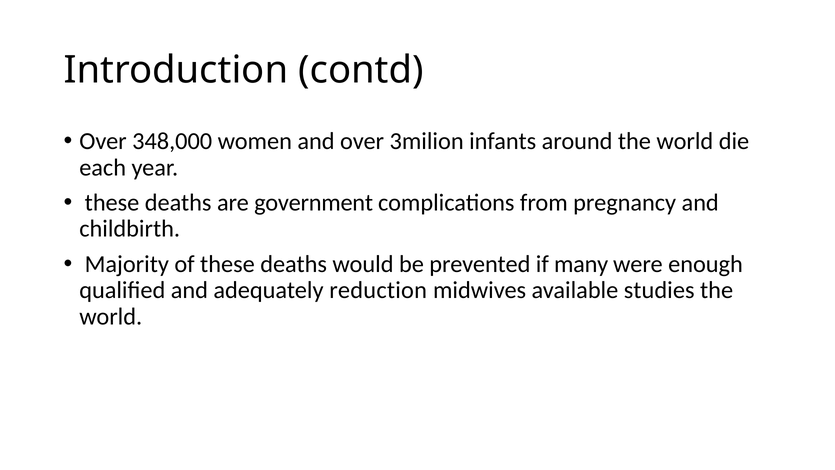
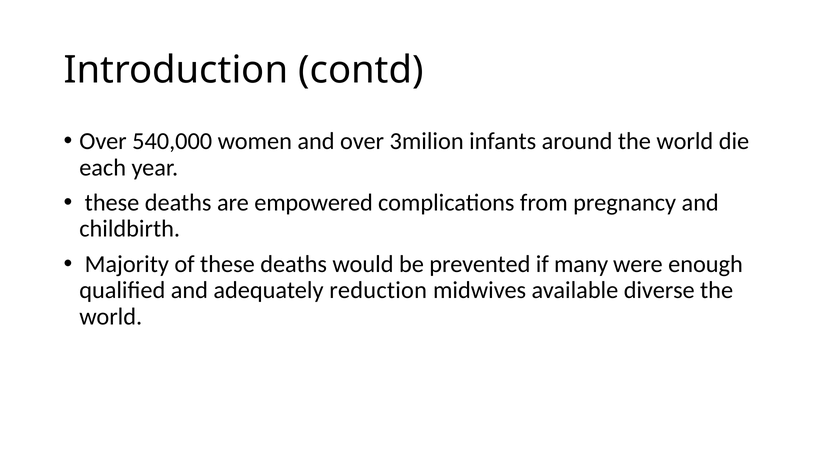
348,000: 348,000 -> 540,000
government: government -> empowered
studies: studies -> diverse
